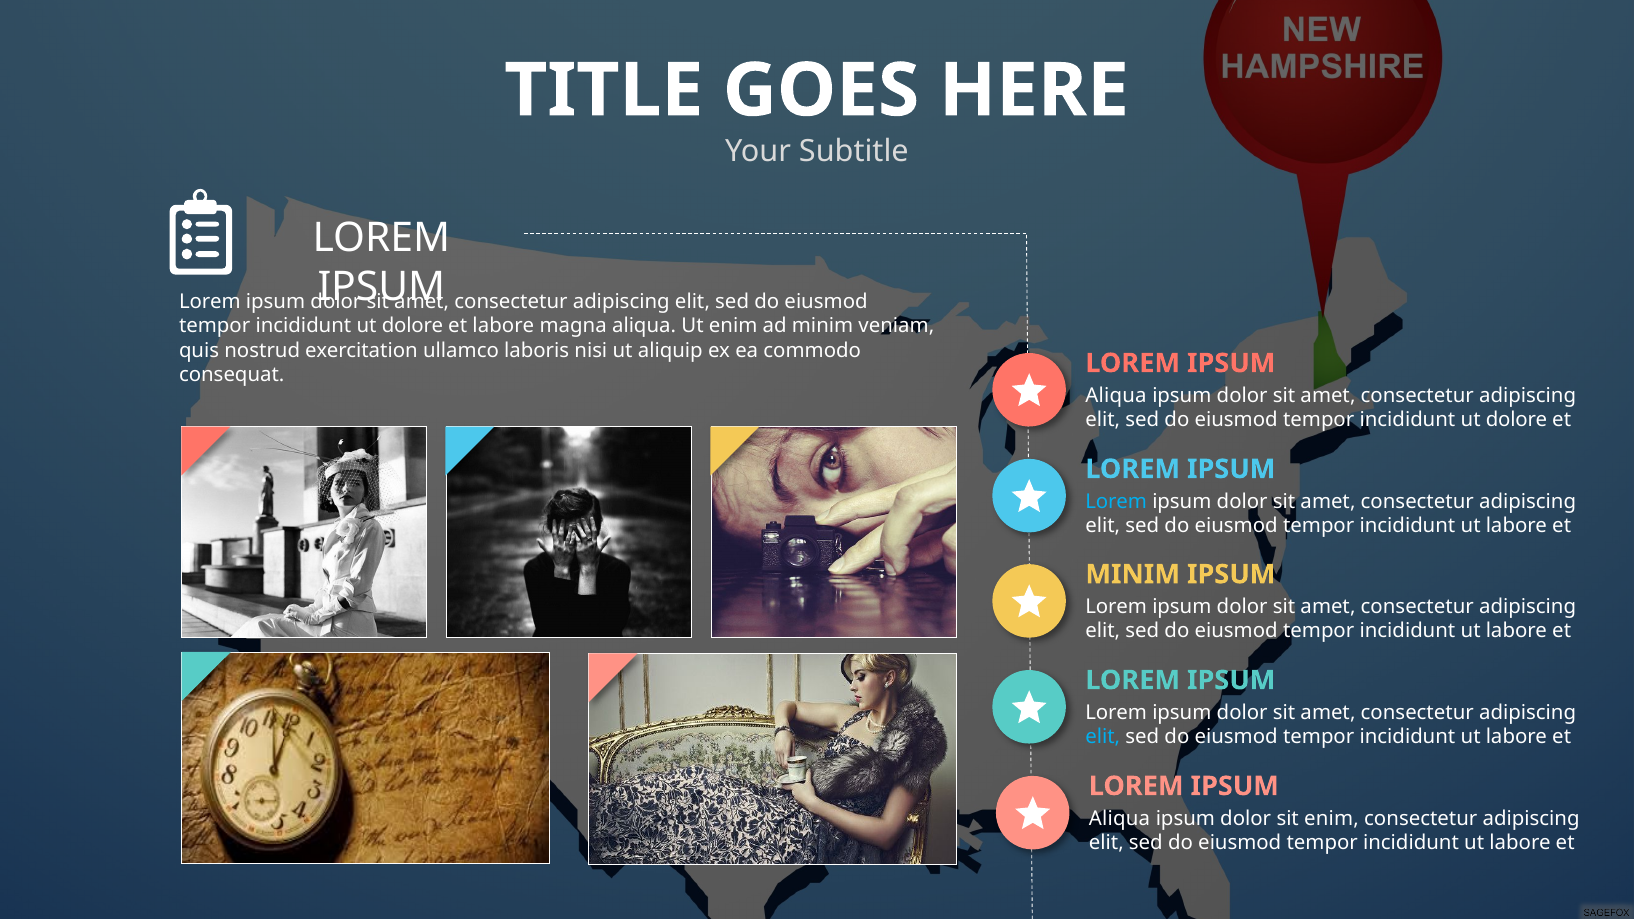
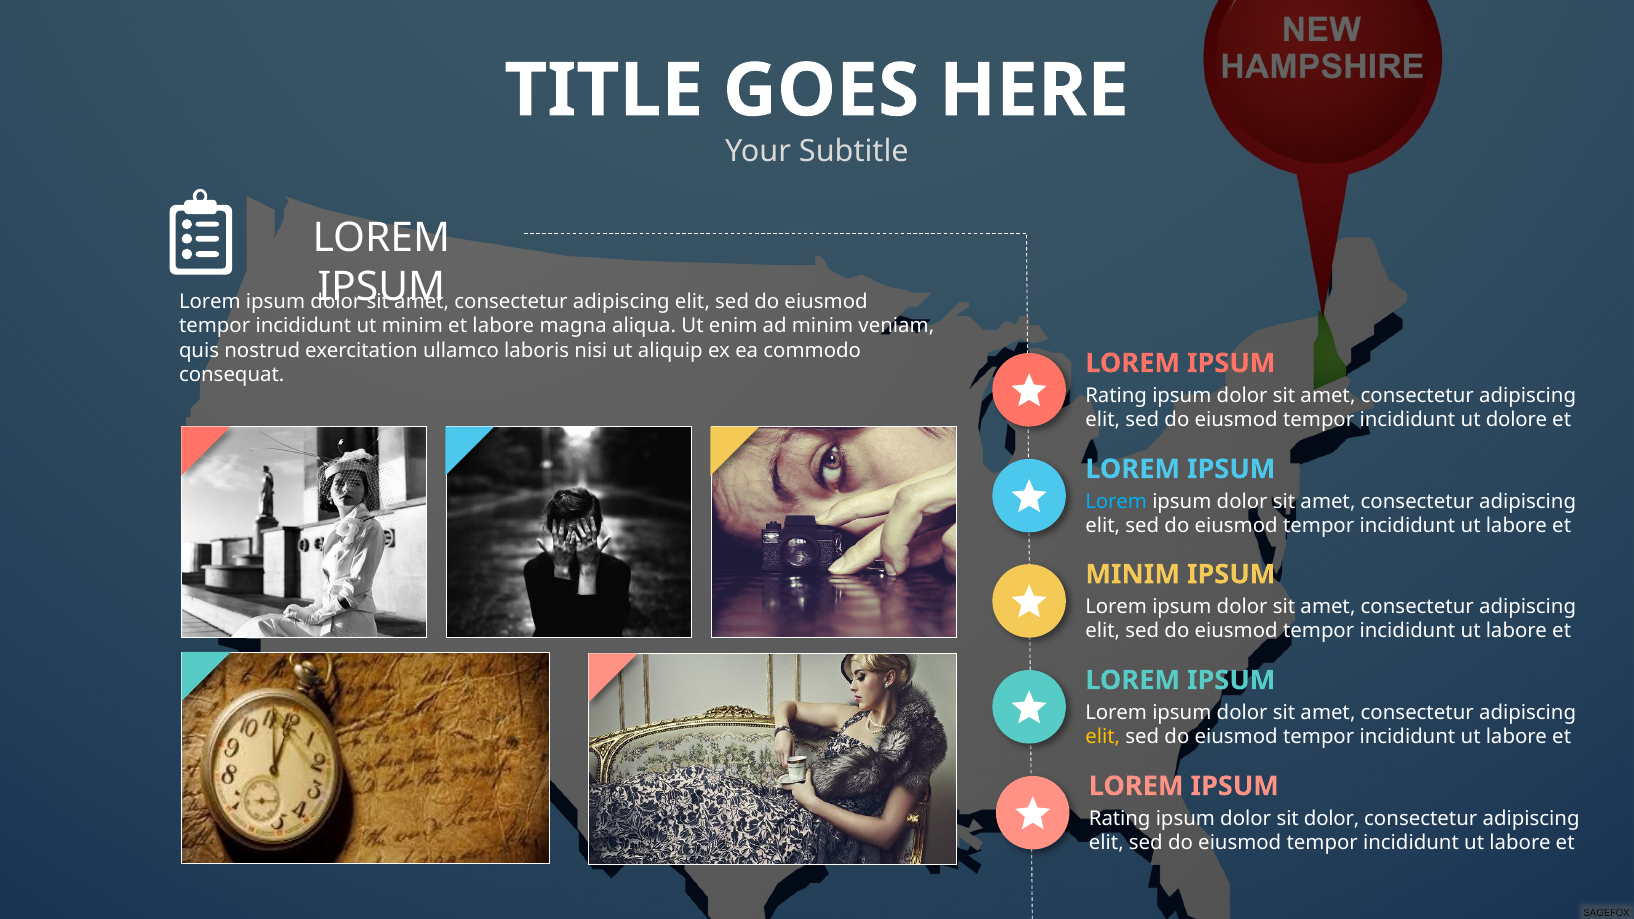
dolore at (413, 326): dolore -> minim
Aliqua at (1116, 395): Aliqua -> Rating
elit at (1103, 737) colour: light blue -> yellow
Aliqua at (1120, 818): Aliqua -> Rating
sit enim: enim -> dolor
